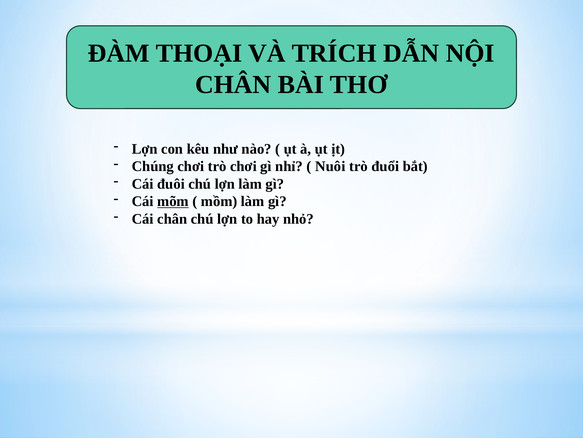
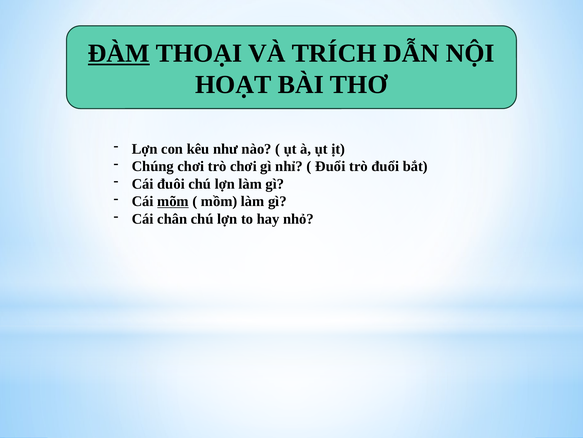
ĐÀM underline: none -> present
CHÂN at (233, 84): CHÂN -> HOẠT
Nuôi at (330, 166): Nuôi -> Đuổi
